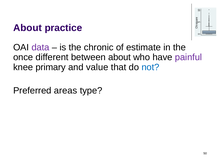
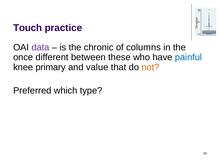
About at (28, 28): About -> Touch
estimate: estimate -> columns
between about: about -> these
painful colour: purple -> blue
not colour: blue -> orange
areas: areas -> which
